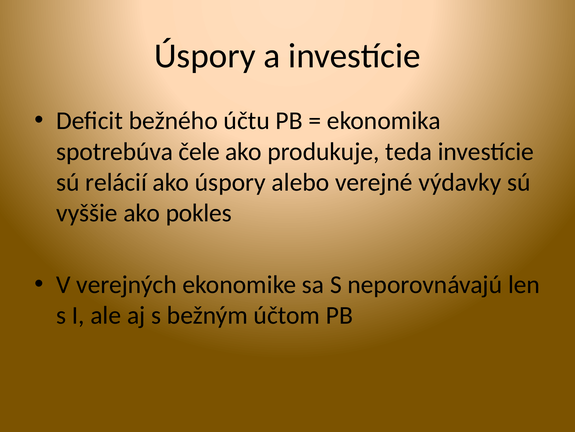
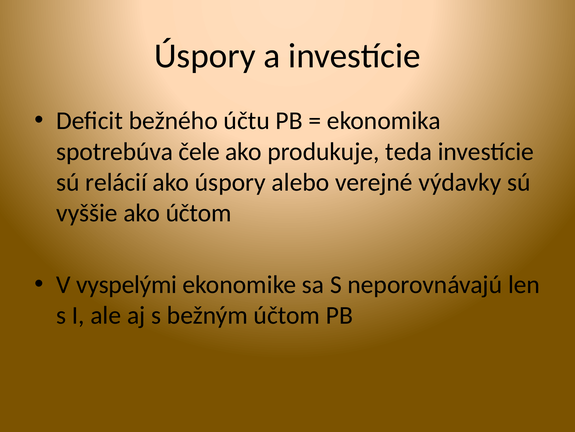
ako pokles: pokles -> účtom
verejných: verejných -> vyspelými
